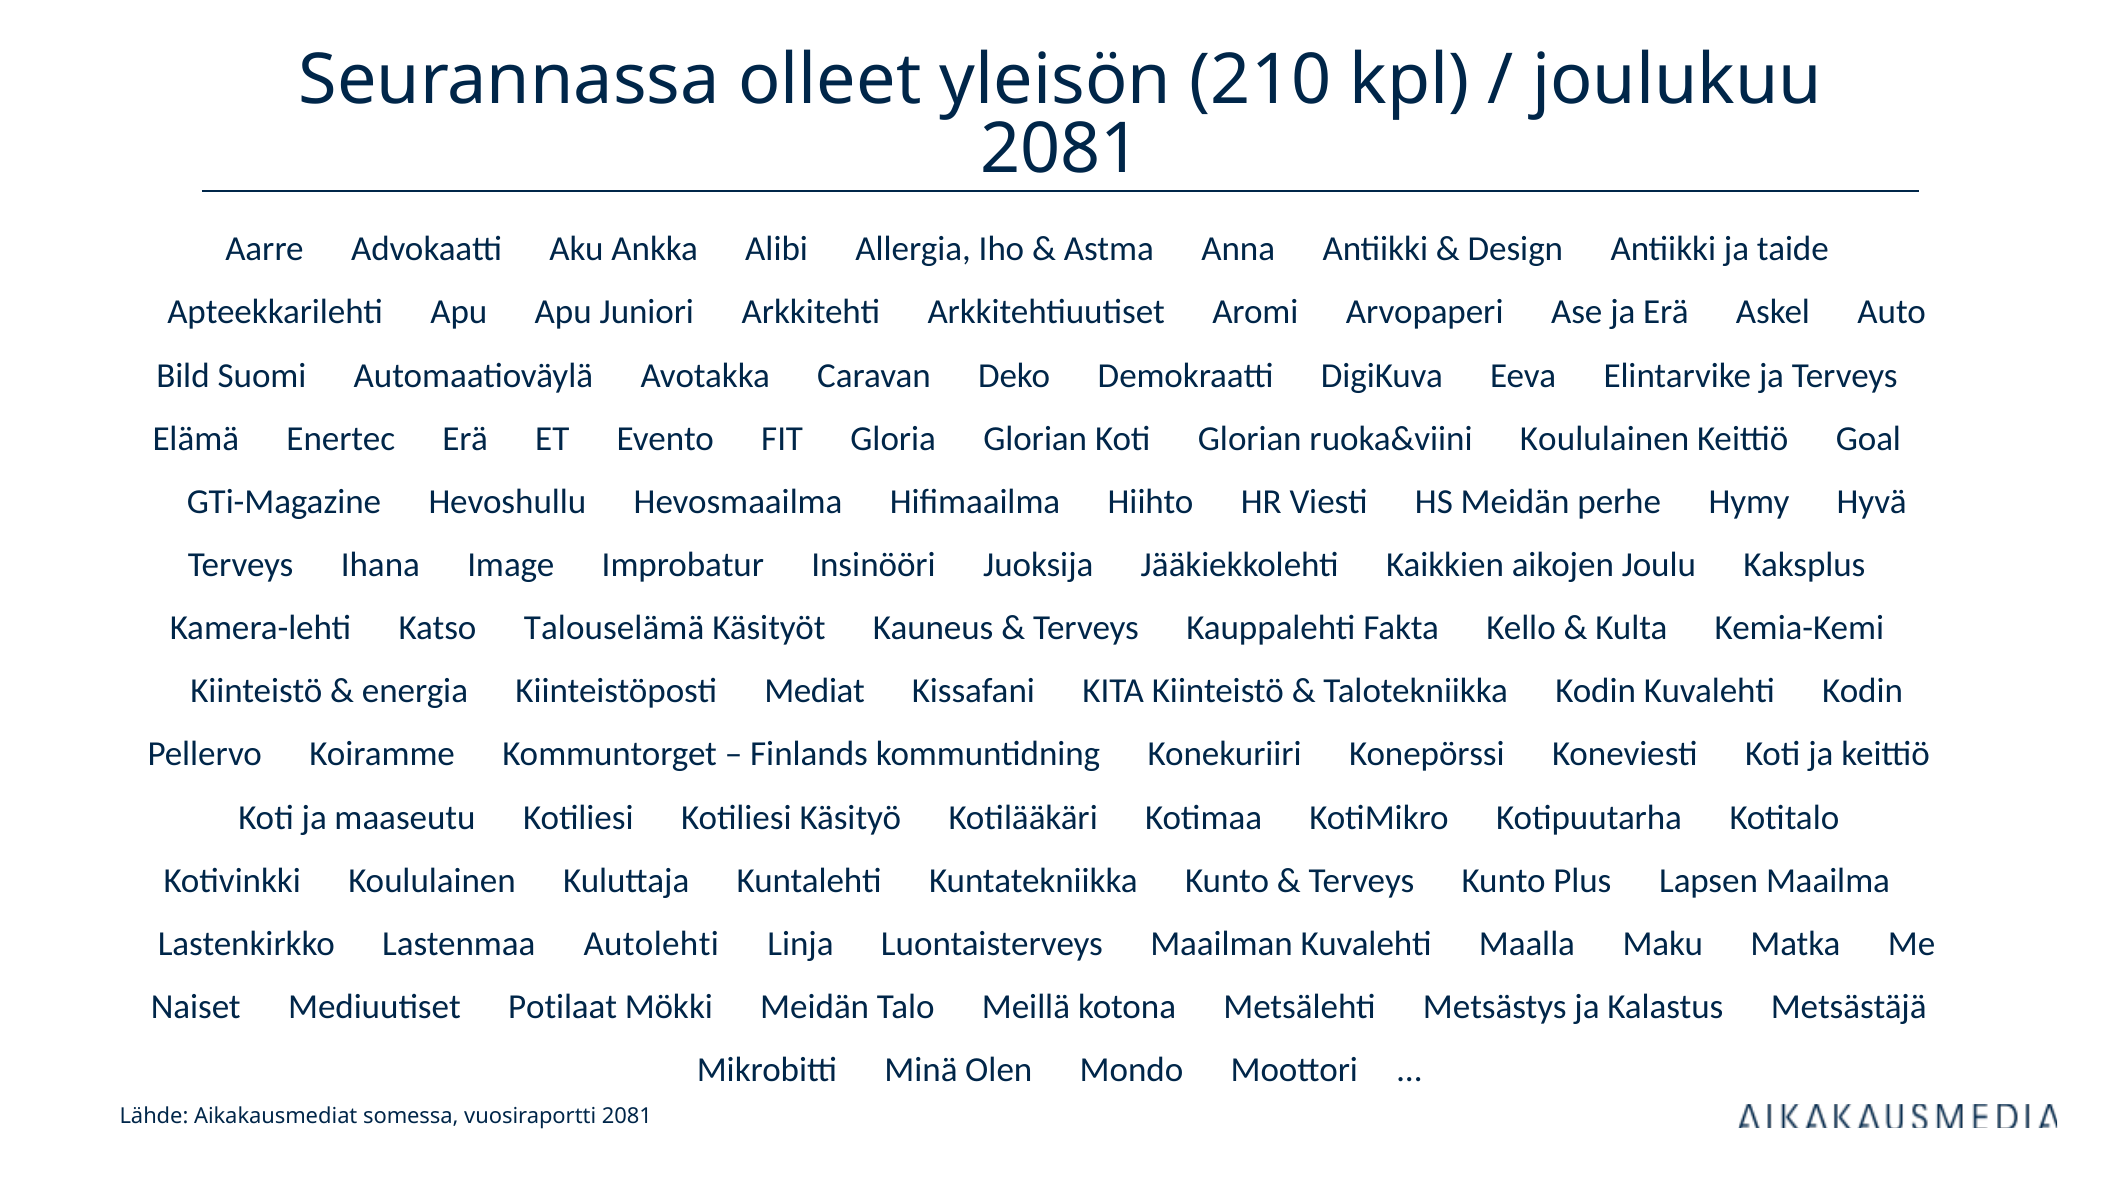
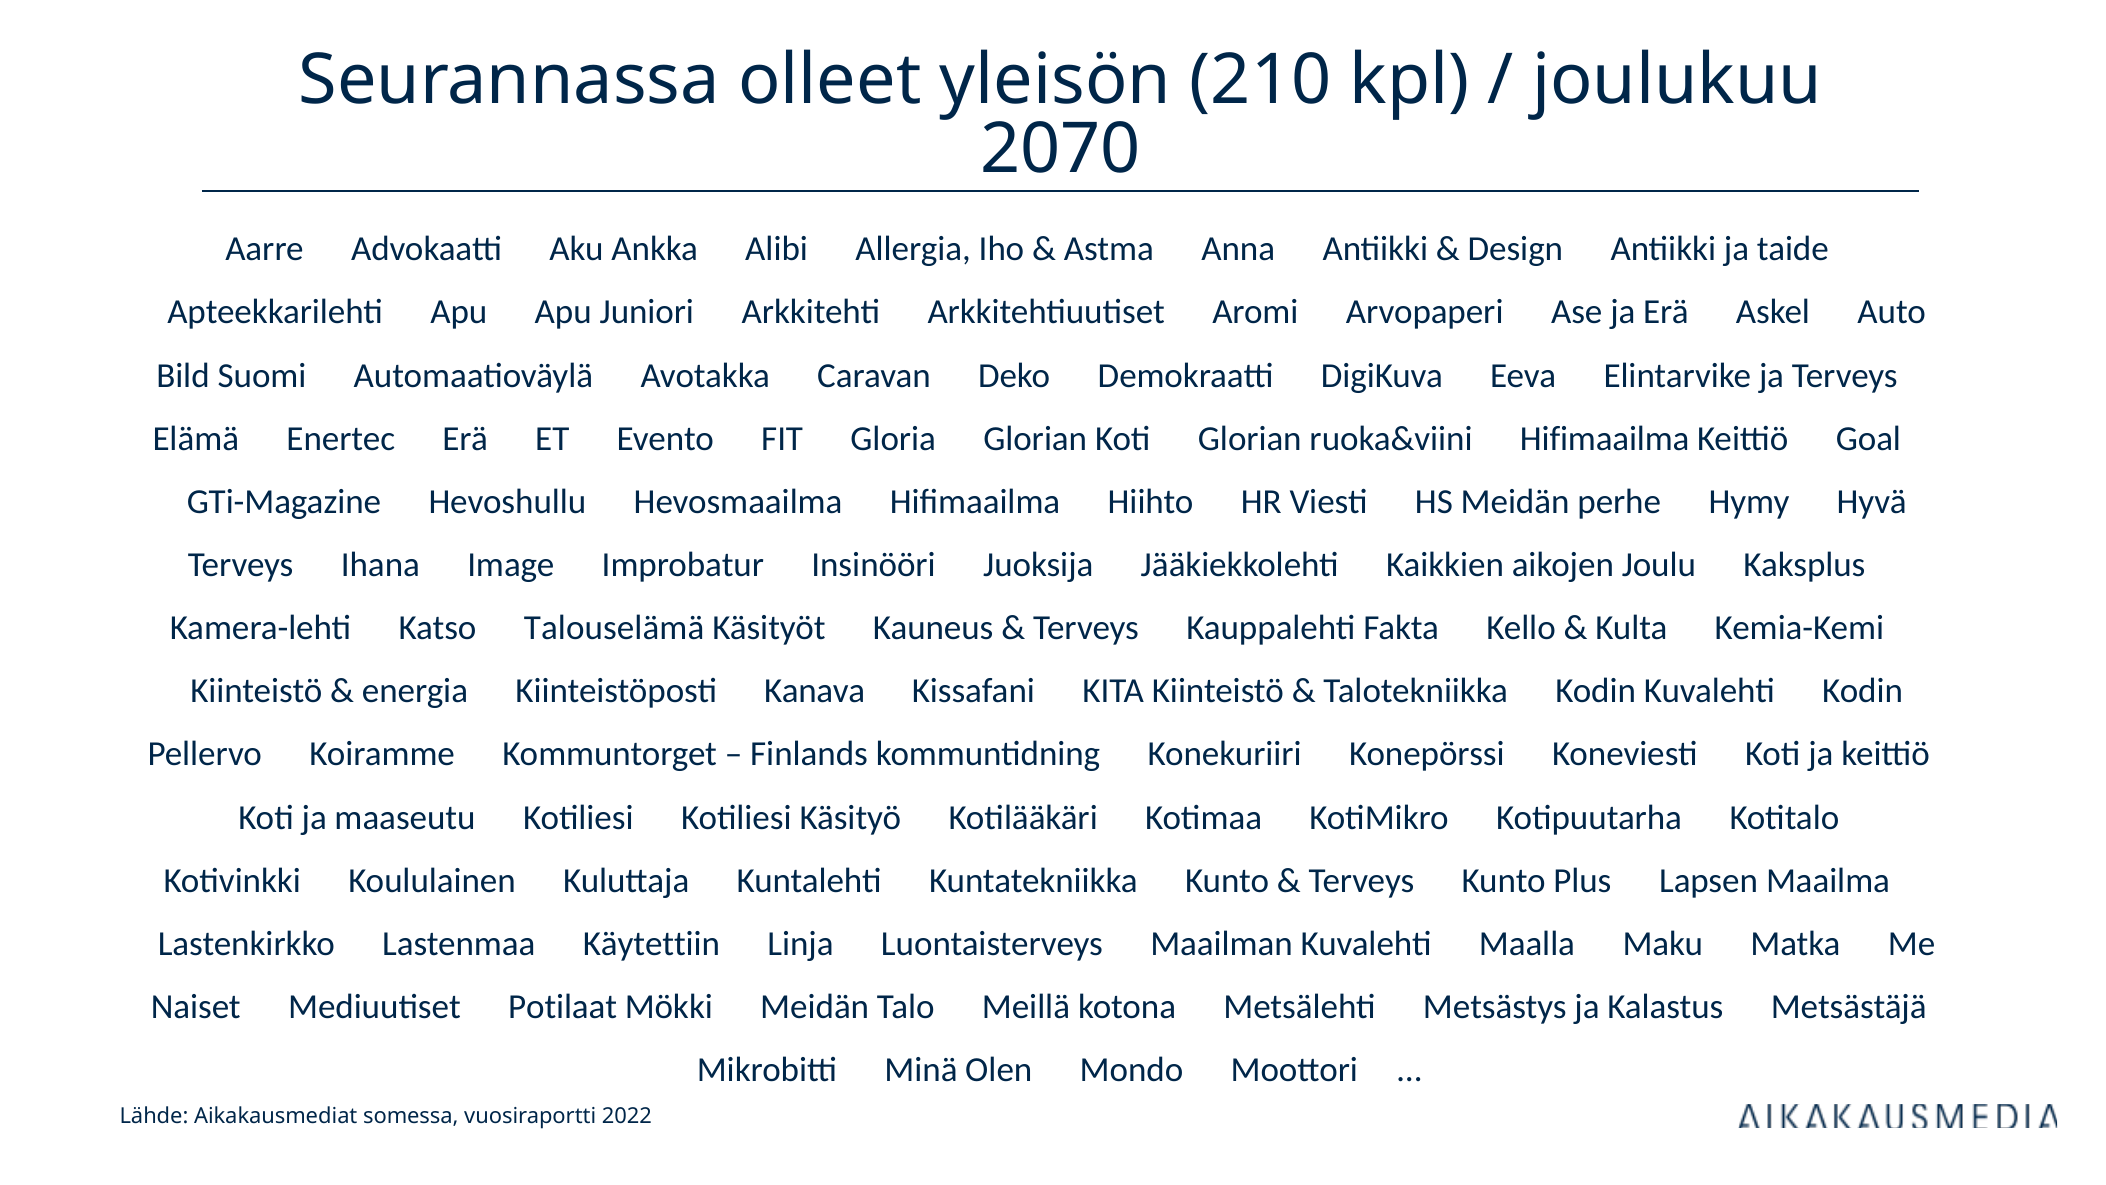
2081 at (1061, 149): 2081 -> 2070
ruoka&viini Koululainen: Koululainen -> Hifimaailma
Mediat: Mediat -> Kanava
Autolehti: Autolehti -> Käytettiin
2081 at (627, 1115): 2081 -> 2022
